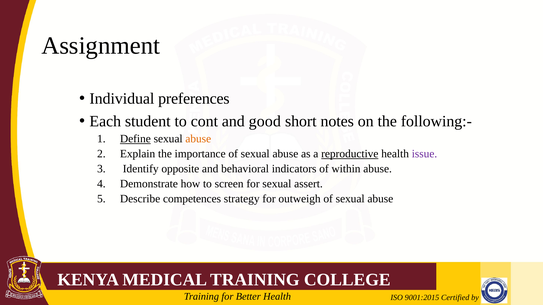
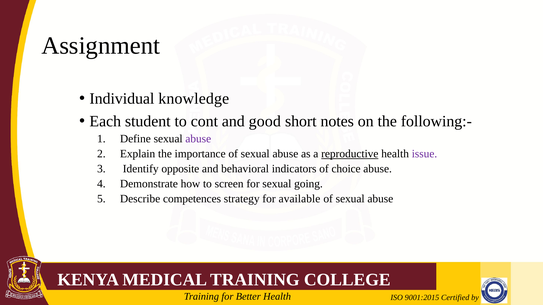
preferences: preferences -> knowledge
Define underline: present -> none
abuse at (198, 139) colour: orange -> purple
within: within -> choice
assert: assert -> going
outweigh: outweigh -> available
